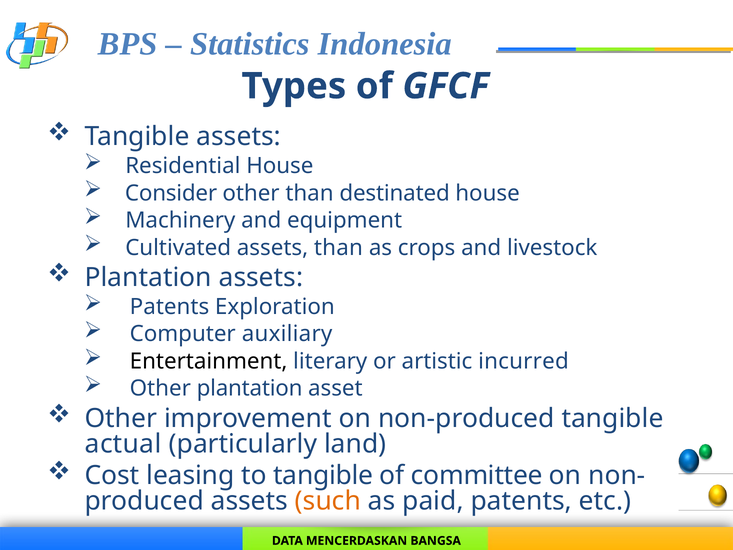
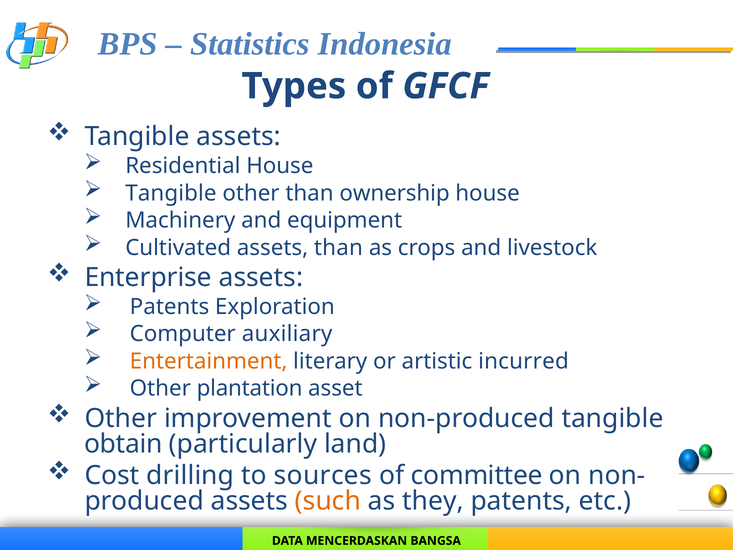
Consider at (171, 193): Consider -> Tangible
destinated: destinated -> ownership
Plantation at (148, 277): Plantation -> Enterprise
Entertainment colour: black -> orange
actual: actual -> obtain
leasing: leasing -> drilling
to tangible: tangible -> sources
paid: paid -> they
